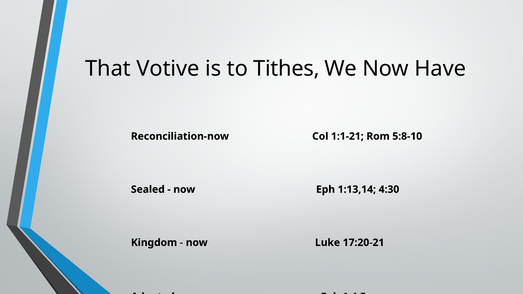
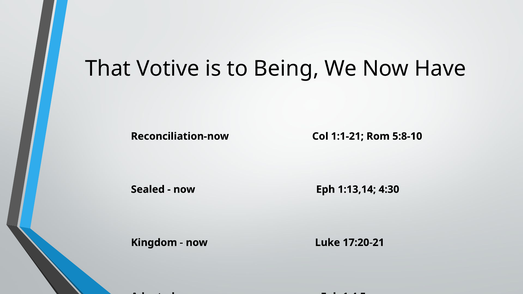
Tithes: Tithes -> Being
